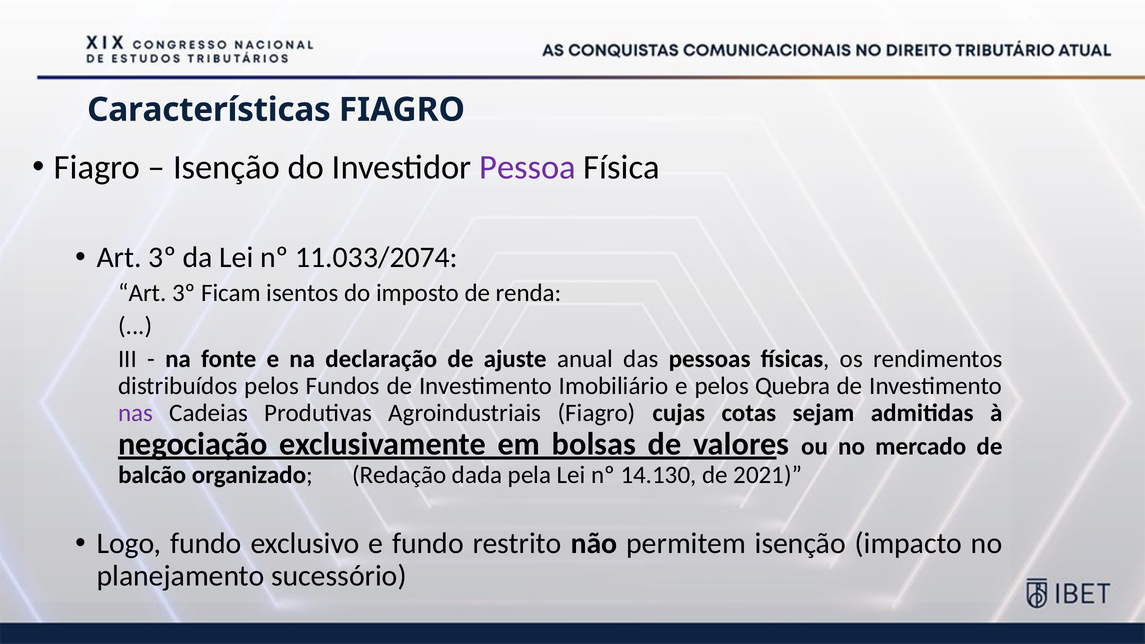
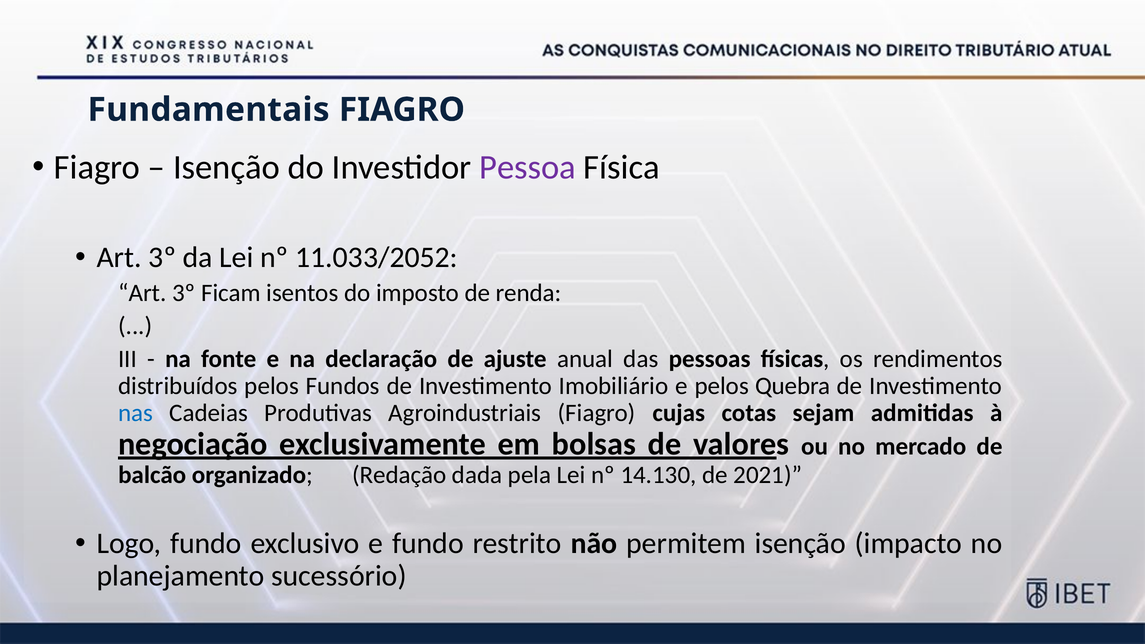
Características: Características -> Fundamentais
11.033/2074: 11.033/2074 -> 11.033/2052
nas colour: purple -> blue
